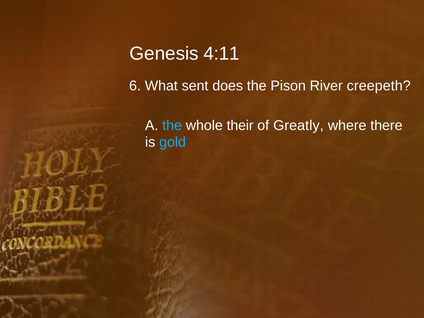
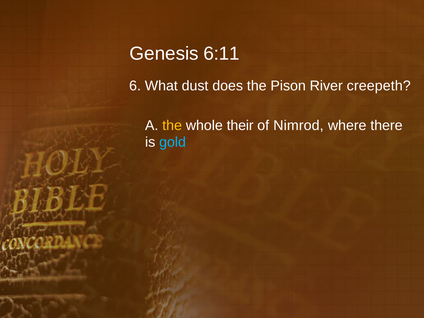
4:11: 4:11 -> 6:11
sent: sent -> dust
the at (172, 125) colour: light blue -> yellow
Greatly: Greatly -> Nimrod
